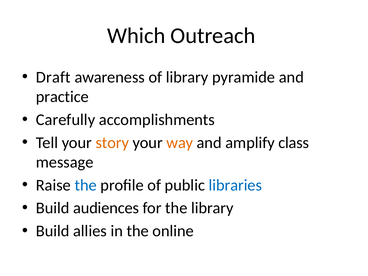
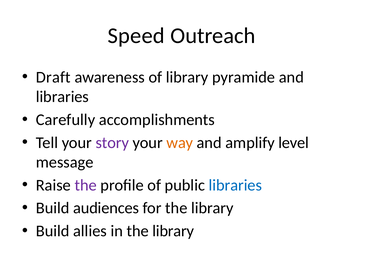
Which: Which -> Speed
practice at (62, 97): practice -> libraries
story colour: orange -> purple
class: class -> level
the at (86, 185) colour: blue -> purple
in the online: online -> library
